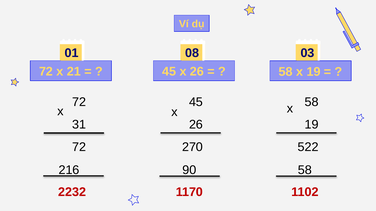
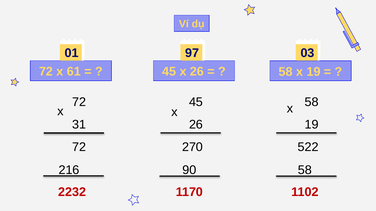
08: 08 -> 97
21: 21 -> 61
